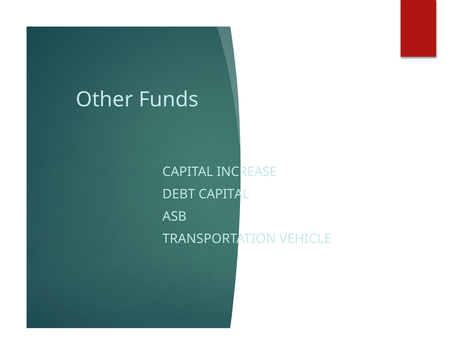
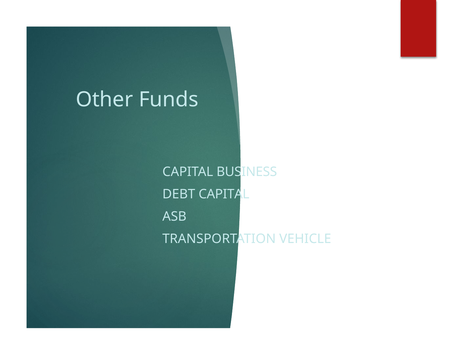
INCREASE: INCREASE -> BUSINESS
